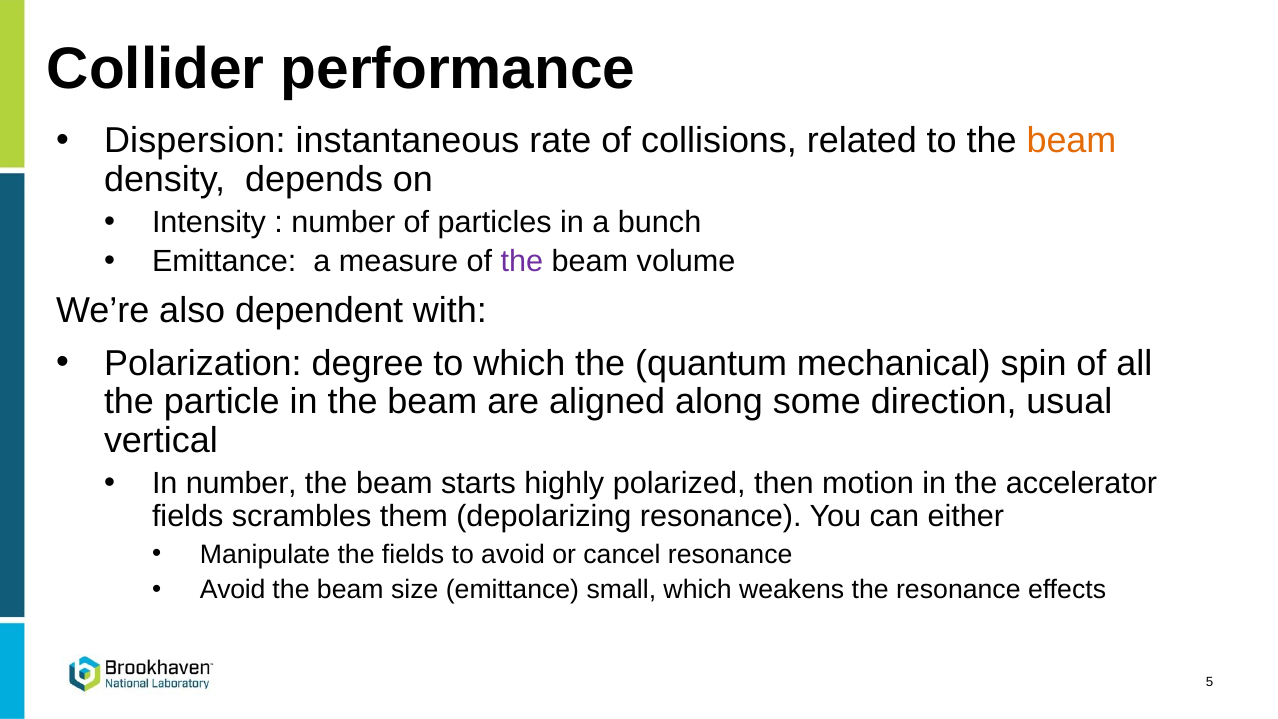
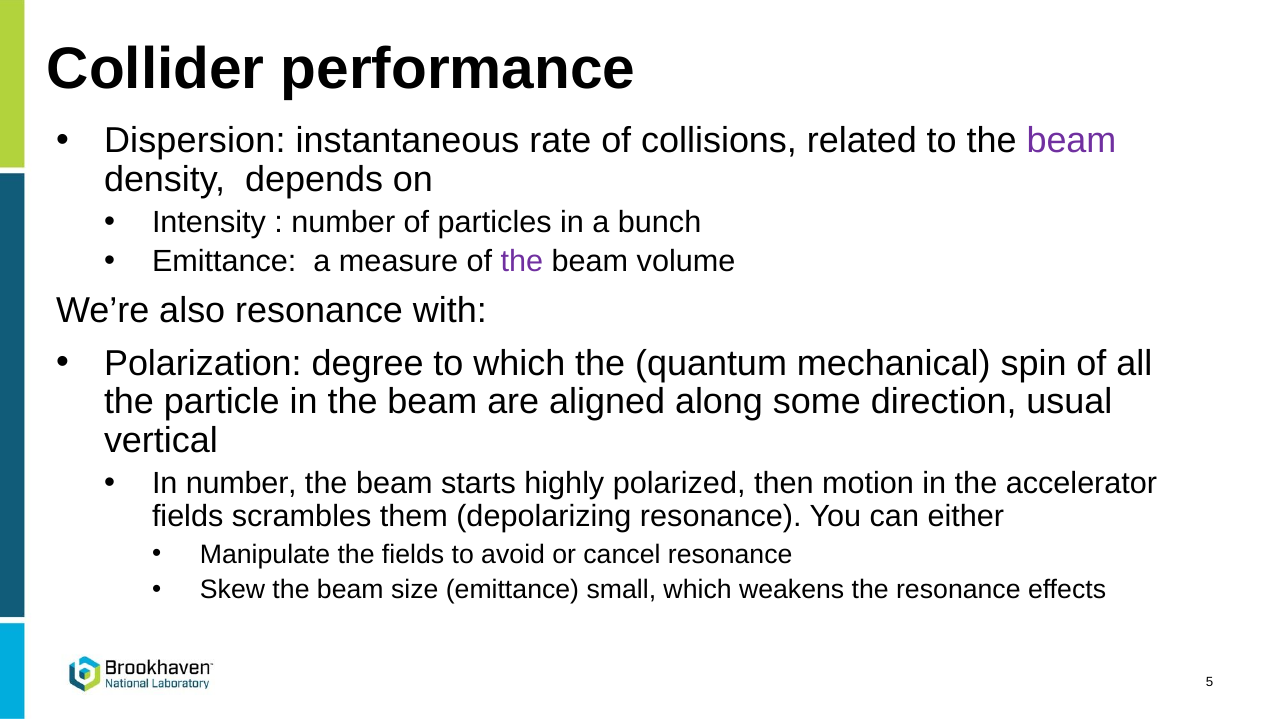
beam at (1071, 141) colour: orange -> purple
also dependent: dependent -> resonance
Avoid at (233, 590): Avoid -> Skew
